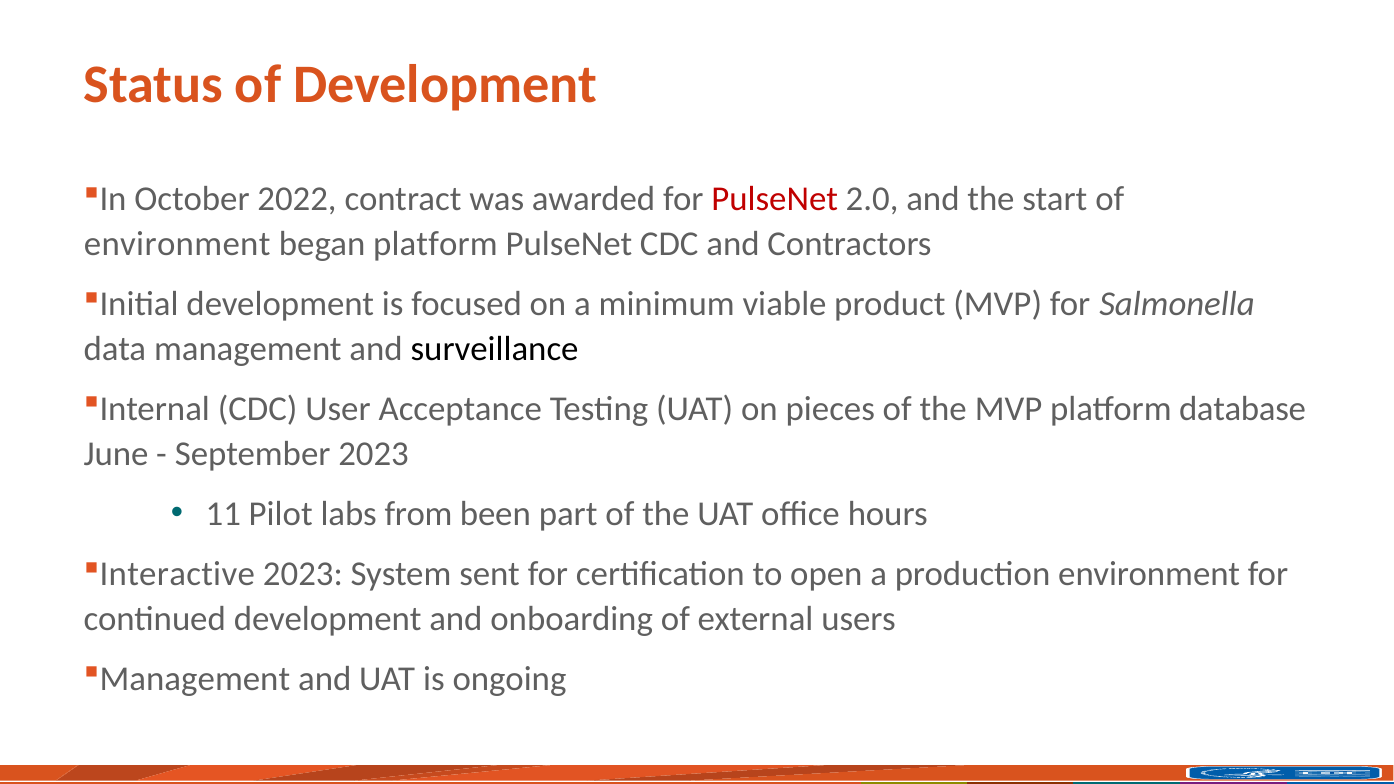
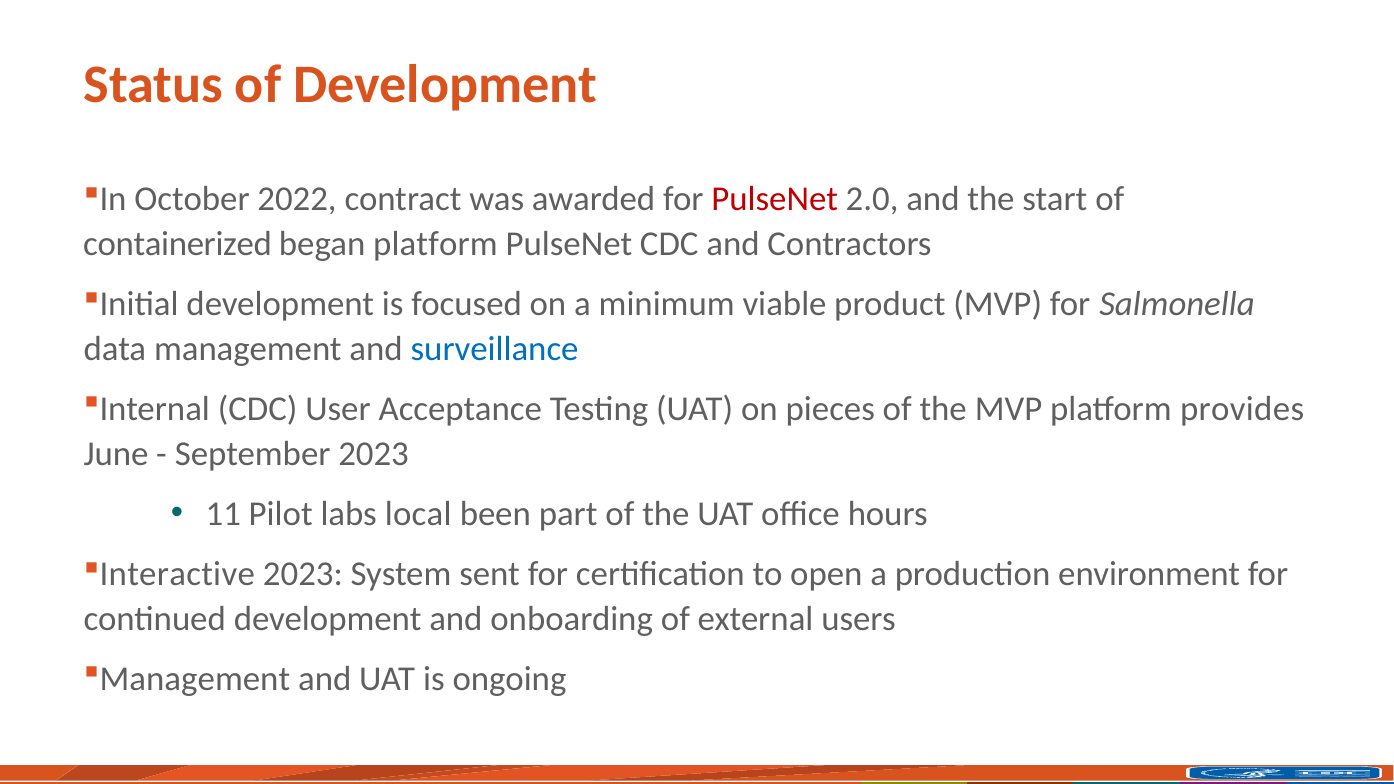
environment at (177, 244): environment -> containerized
surveillance colour: black -> blue
database: database -> provides
from: from -> local
